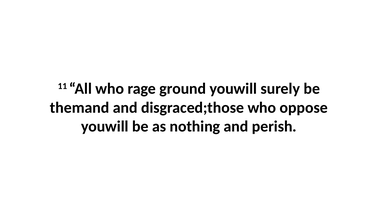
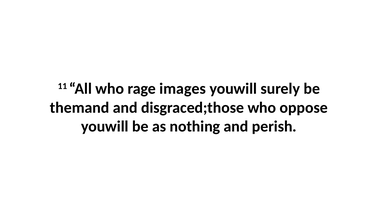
ground: ground -> images
